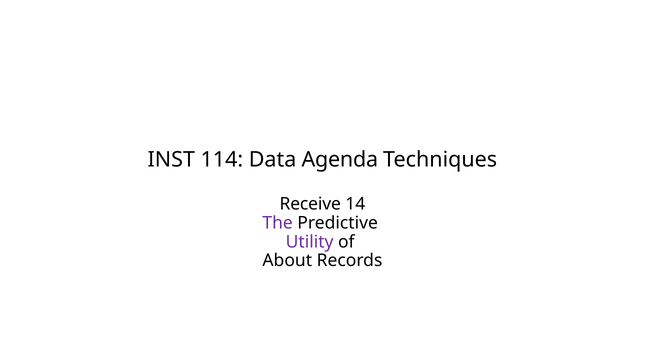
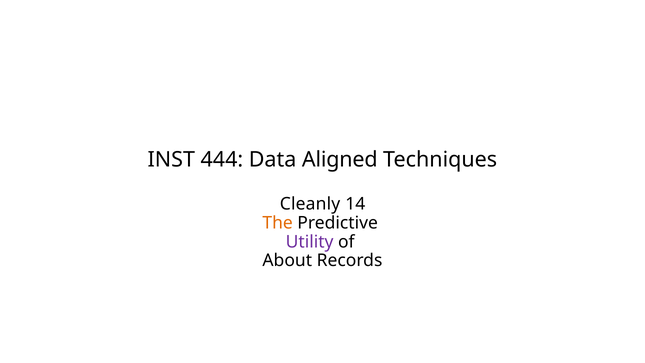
114: 114 -> 444
Agenda: Agenda -> Aligned
Receive: Receive -> Cleanly
The colour: purple -> orange
